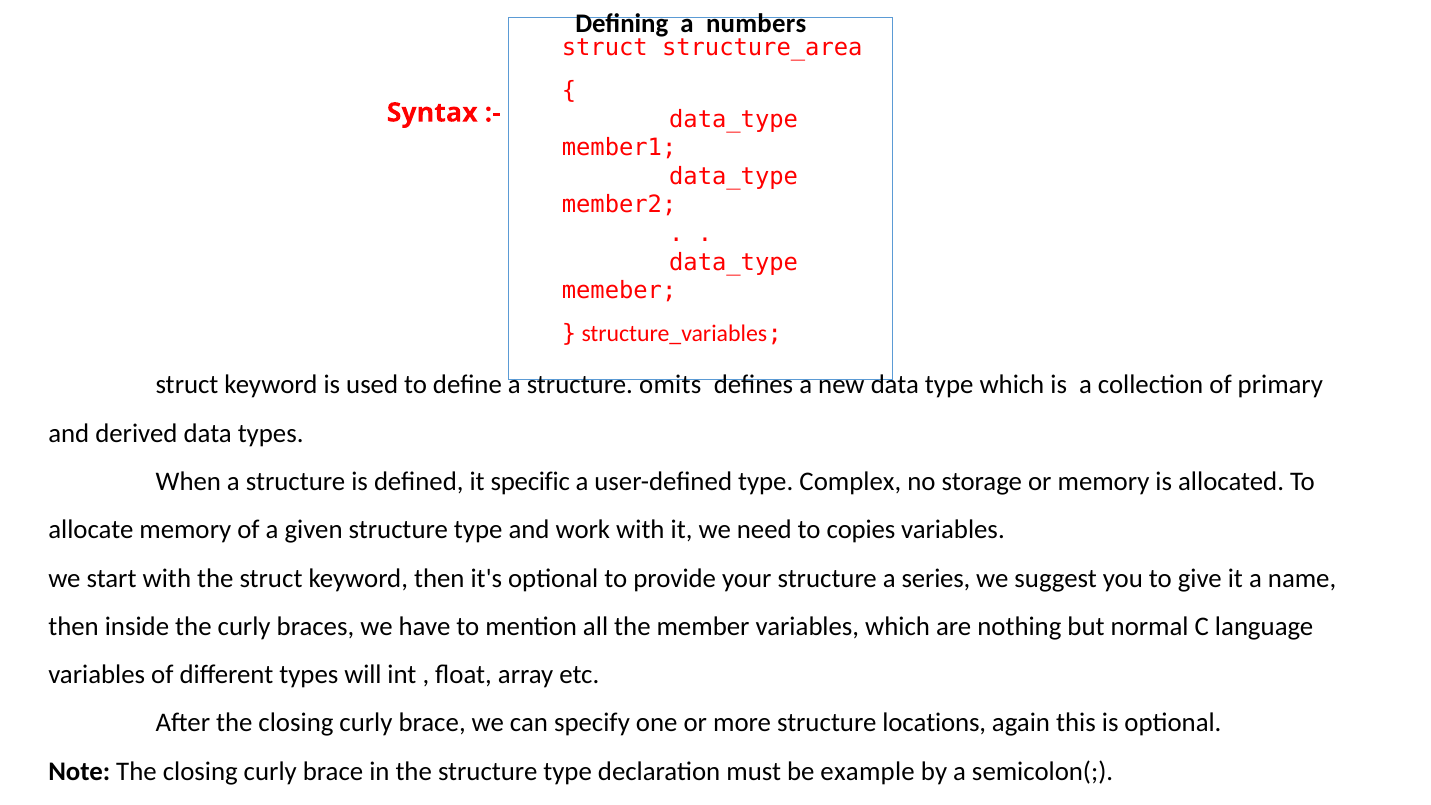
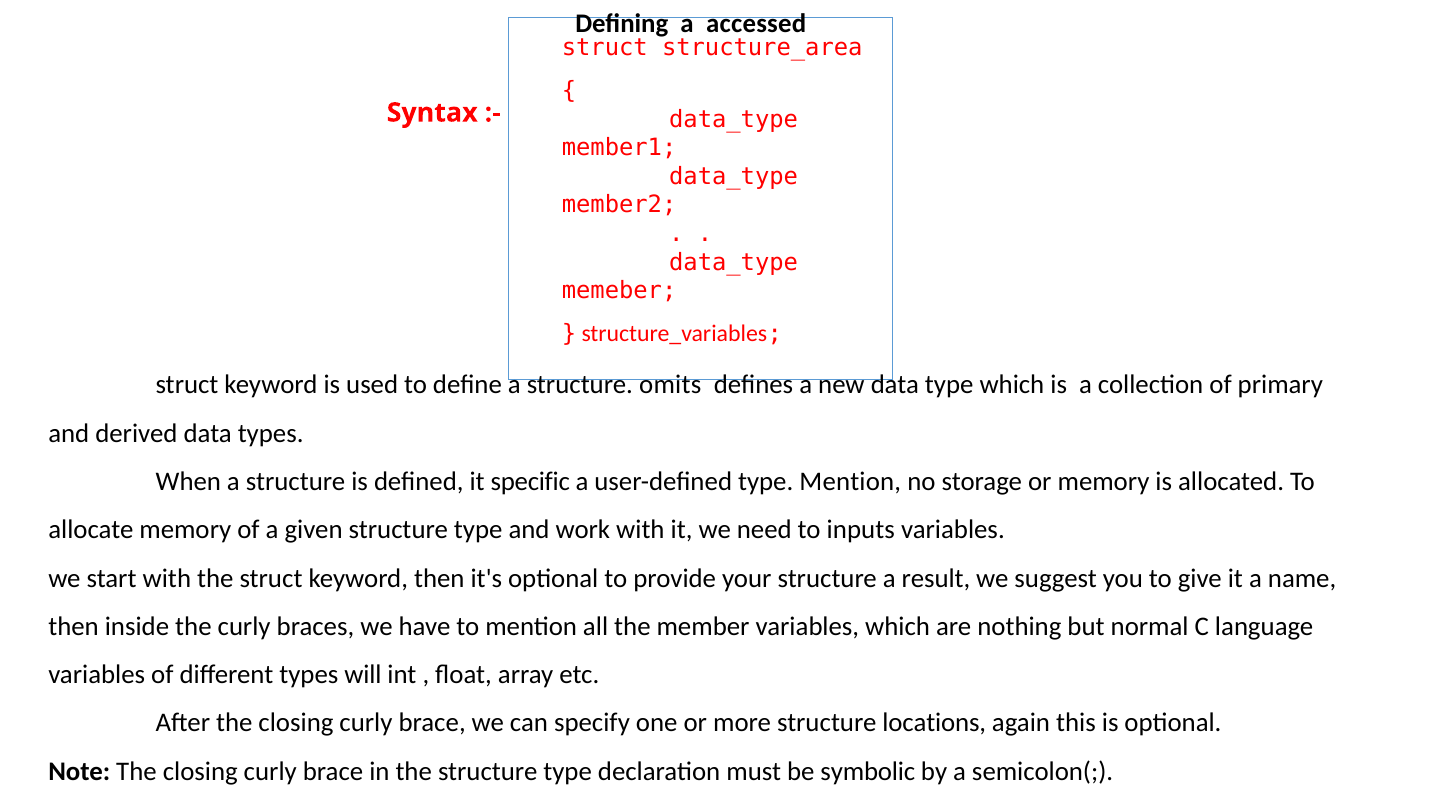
numbers: numbers -> accessed
type Complex: Complex -> Mention
copies: copies -> inputs
series: series -> result
example: example -> symbolic
